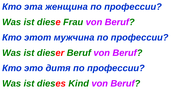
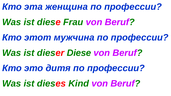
dieser Beruf: Beruf -> Diese
